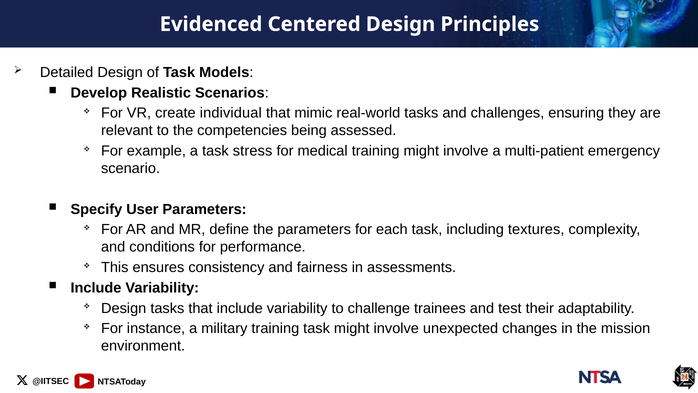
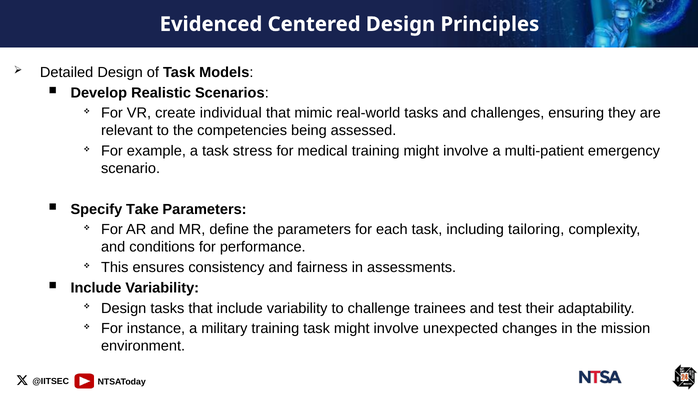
User: User -> Take
textures: textures -> tailoring
